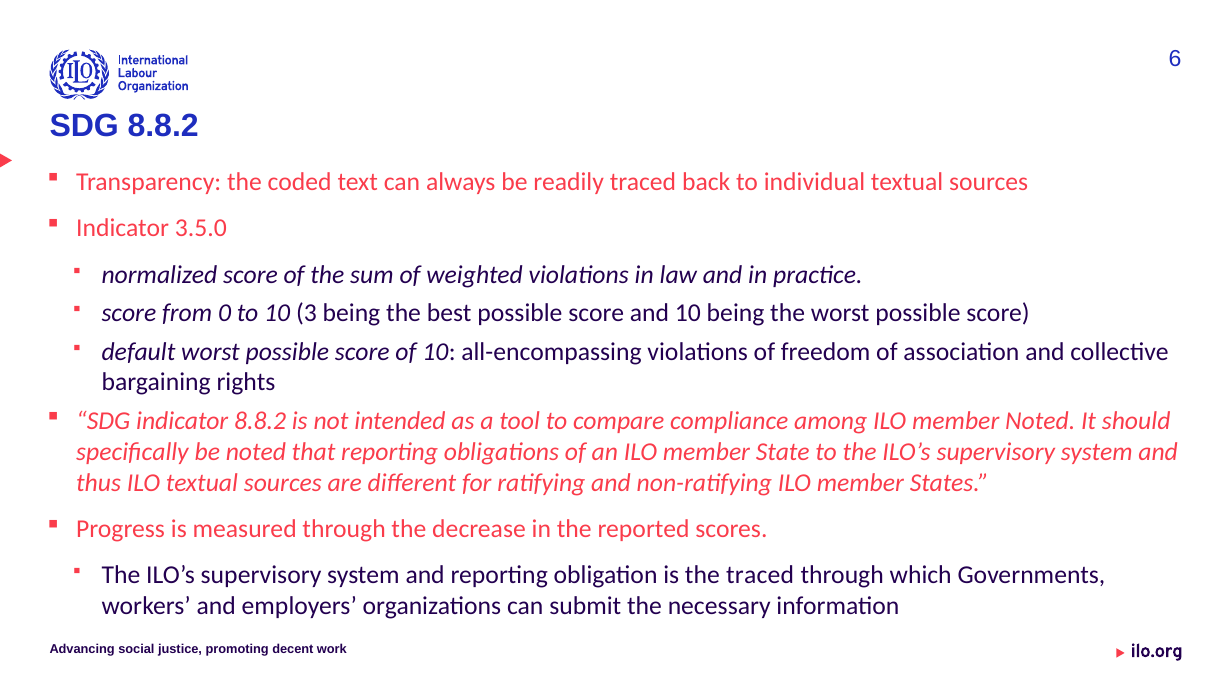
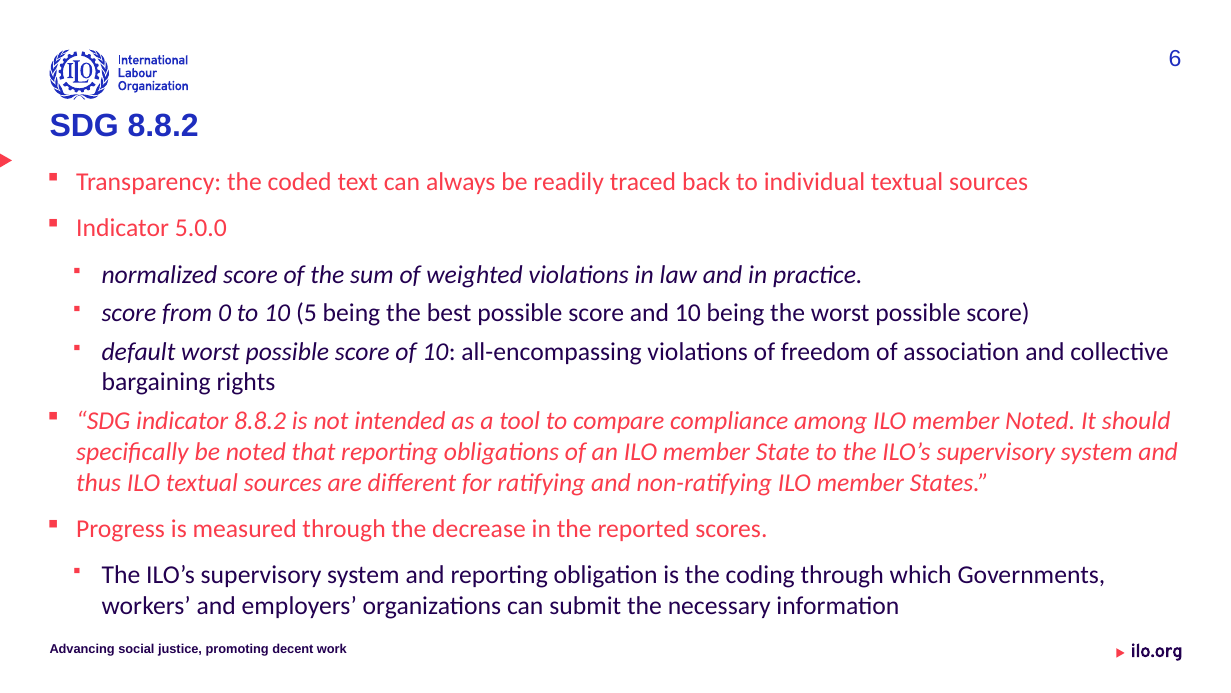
3.5.0: 3.5.0 -> 5.0.0
3: 3 -> 5
the traced: traced -> coding
